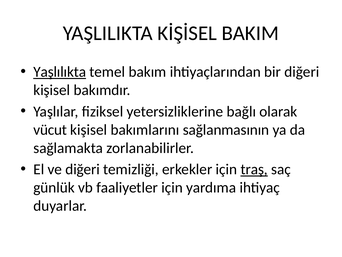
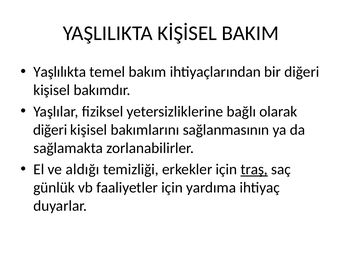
Yaşlılıkta underline: present -> none
vücut at (50, 130): vücut -> diğeri
ve diğeri: diğeri -> aldığı
